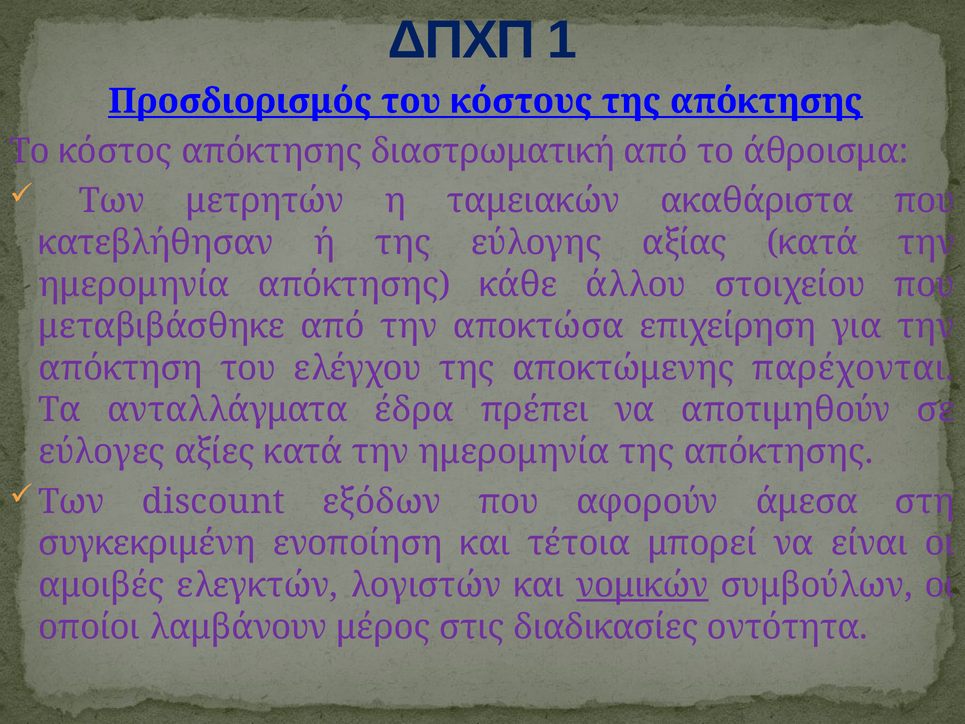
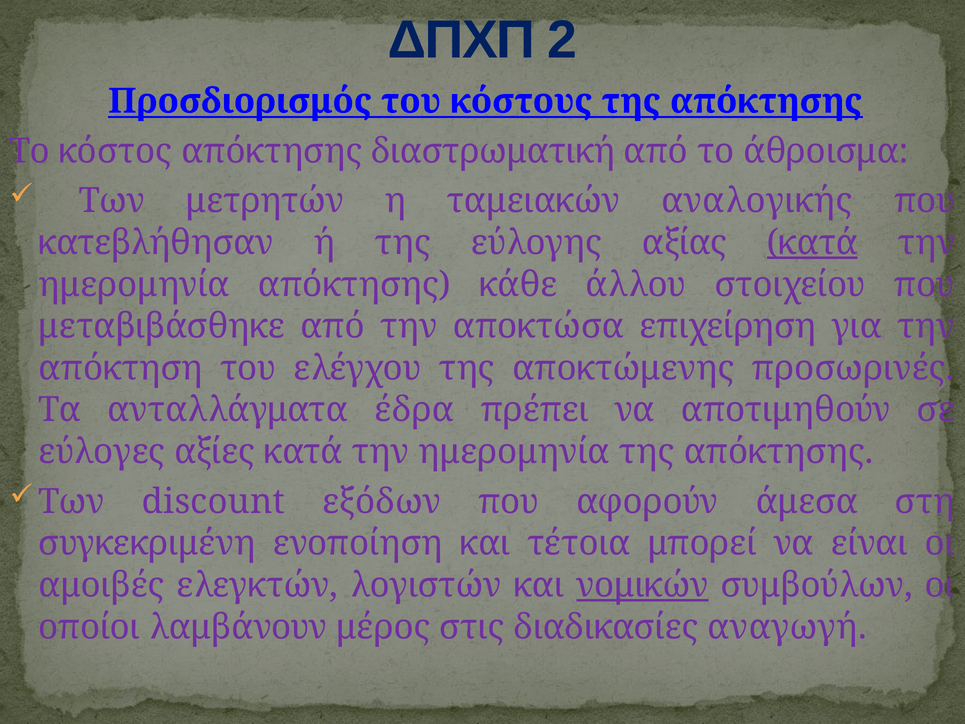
1: 1 -> 2
ακαθάριστα: ακαθάριστα -> αναλογικής
κατά at (812, 243) underline: none -> present
παρέχονται: παρέχονται -> προσωρινές
οντότητα: οντότητα -> αναγωγή
